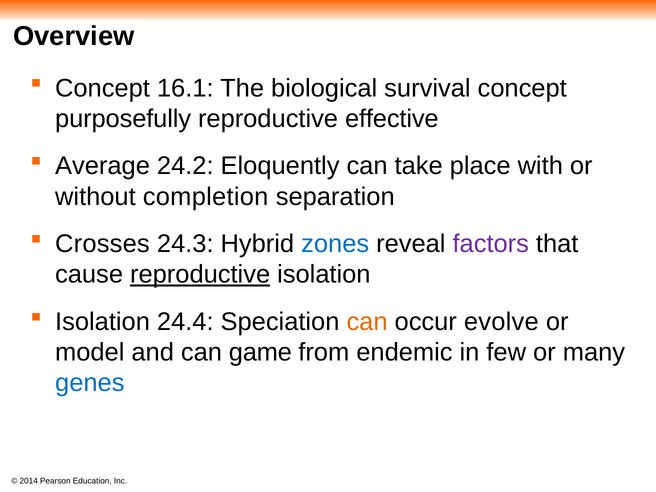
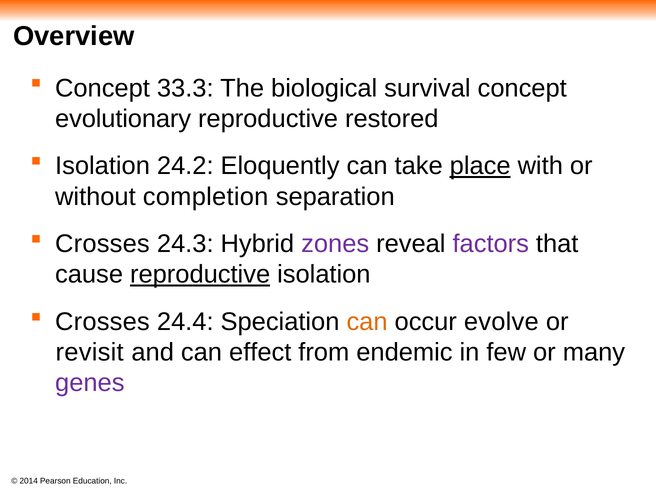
16.1: 16.1 -> 33.3
purposefully: purposefully -> evolutionary
effective: effective -> restored
Average at (103, 166): Average -> Isolation
place underline: none -> present
zones colour: blue -> purple
Isolation at (103, 322): Isolation -> Crosses
model: model -> revisit
game: game -> effect
genes colour: blue -> purple
